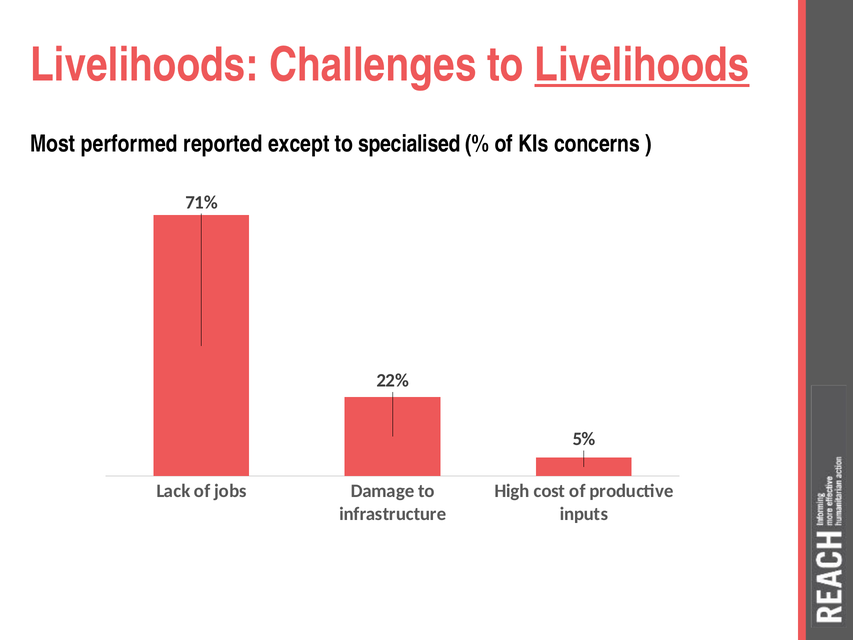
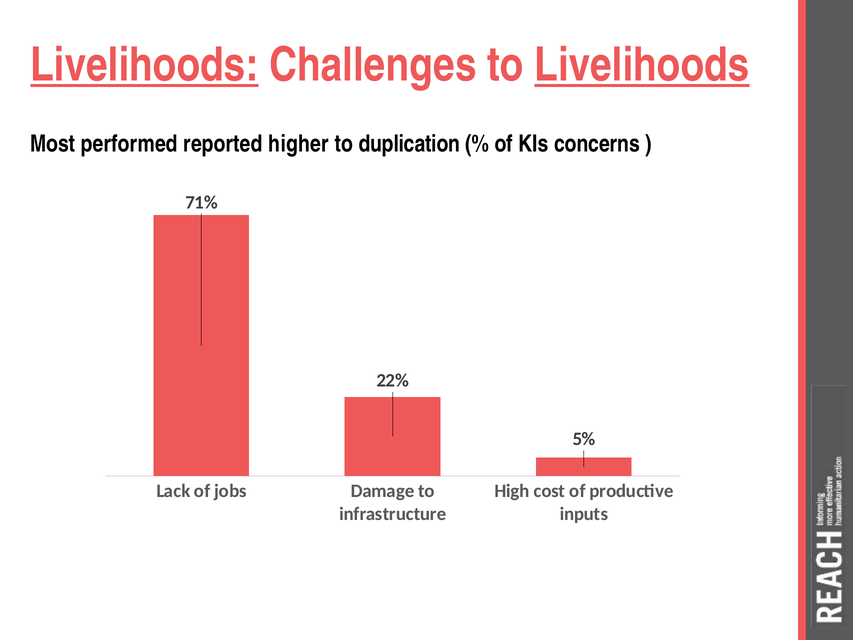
Livelihoods at (144, 65) underline: none -> present
except: except -> higher
specialised: specialised -> duplication
